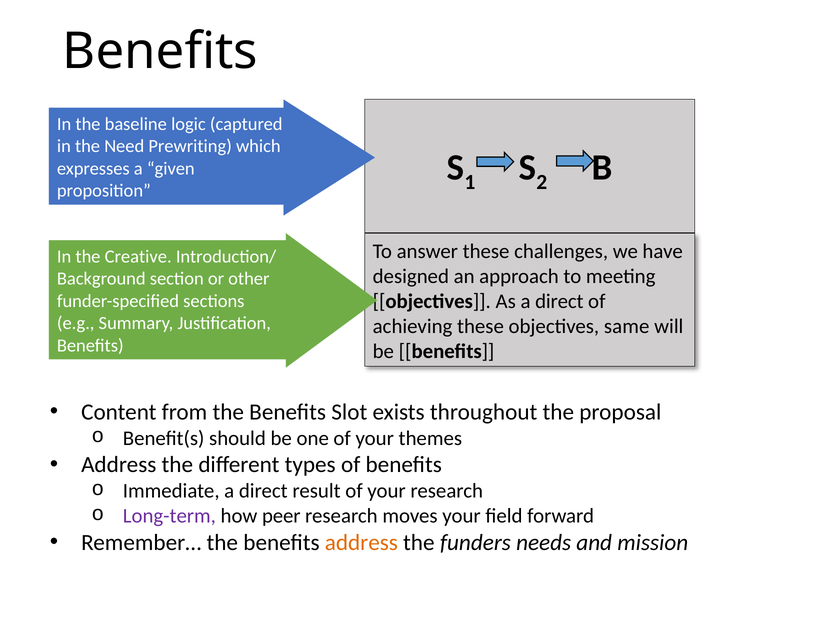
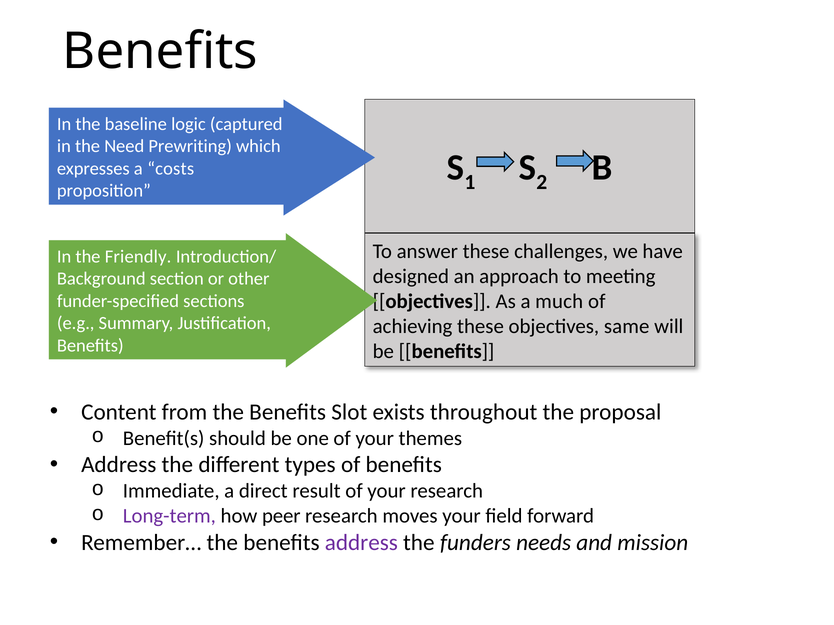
given: given -> costs
Creative: Creative -> Friendly
As a direct: direct -> much
address at (361, 543) colour: orange -> purple
